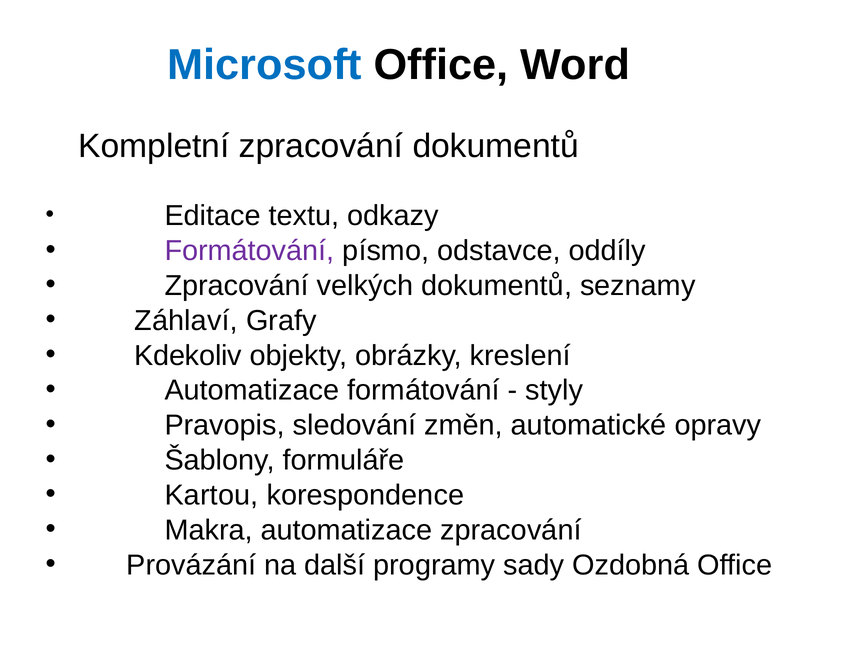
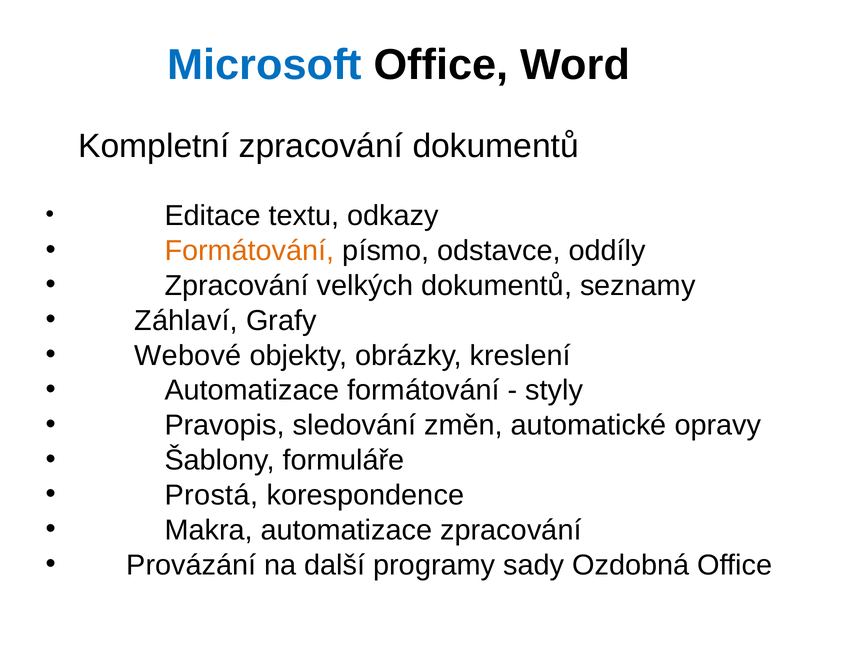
Formátování at (250, 251) colour: purple -> orange
Kdekoliv: Kdekoliv -> Webové
Kartou: Kartou -> Prostá
